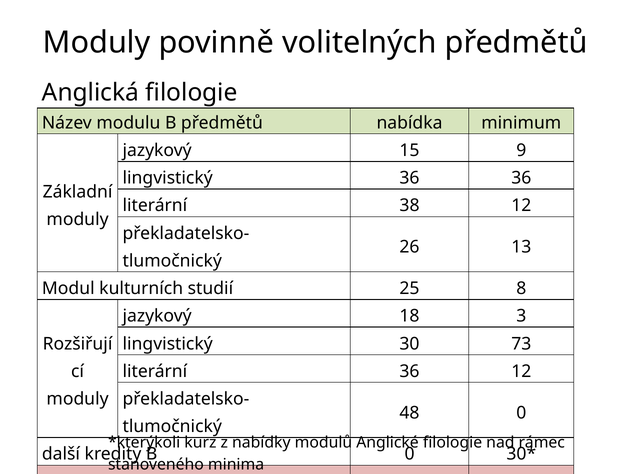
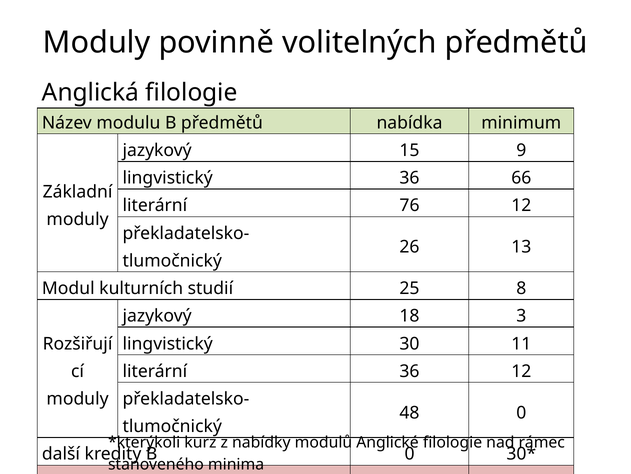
36 36: 36 -> 66
38: 38 -> 76
73: 73 -> 11
